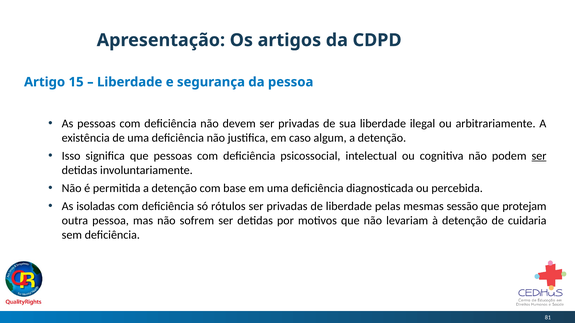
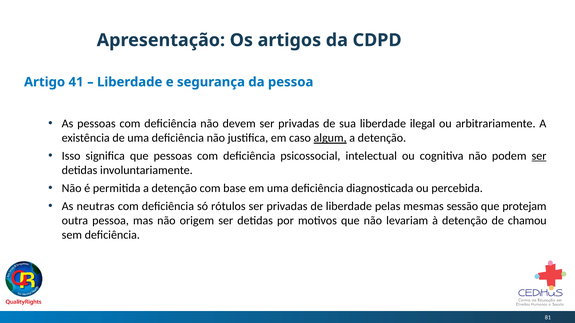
15: 15 -> 41
algum underline: none -> present
isoladas: isoladas -> neutras
sofrem: sofrem -> origem
cuidaria: cuidaria -> chamou
